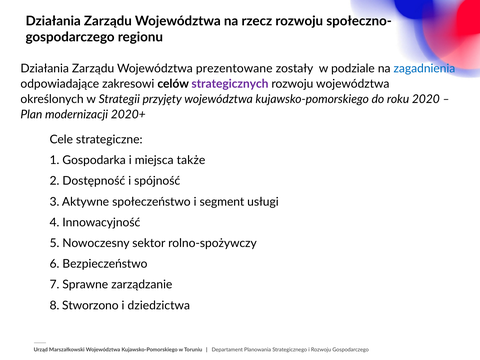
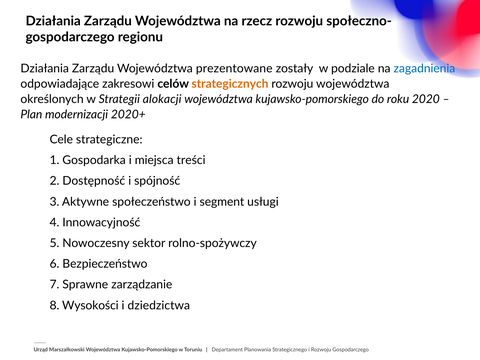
strategicznych colour: purple -> orange
przyjęty: przyjęty -> alokacji
także: także -> treści
Stworzono: Stworzono -> Wysokości
